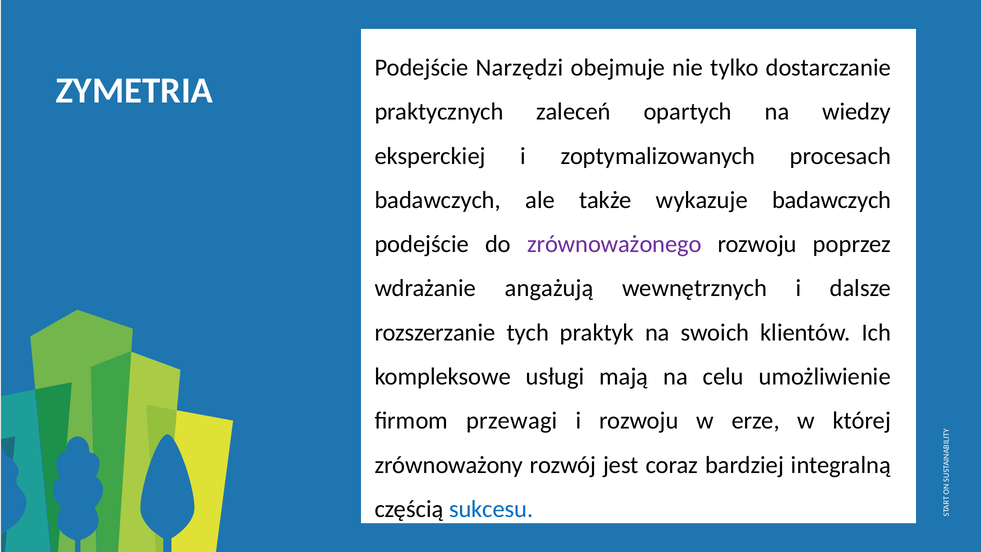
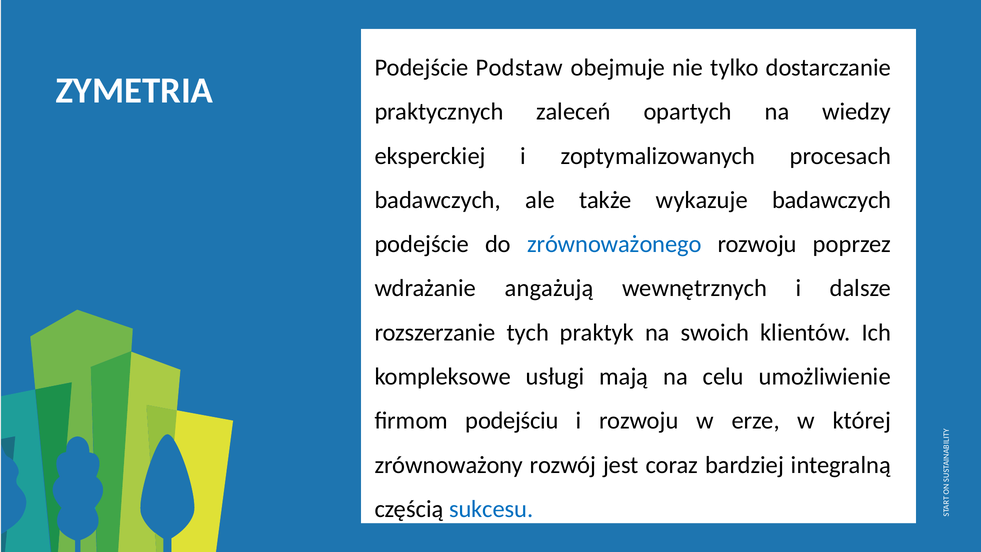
Narzędzi: Narzędzi -> Podstaw
zrównoważonego colour: purple -> blue
przewagi: przewagi -> podejściu
